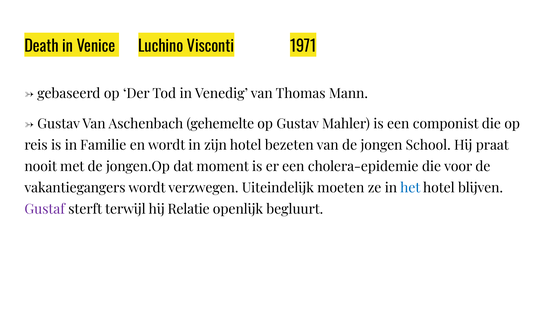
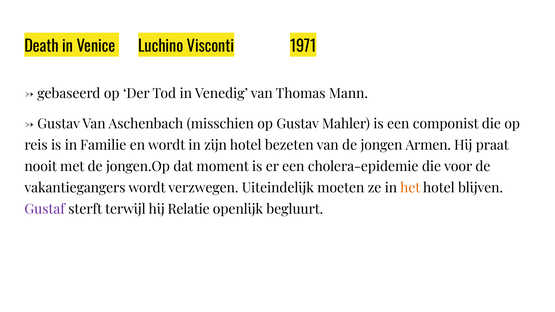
gehemelte: gehemelte -> misschien
School: School -> Armen
het colour: blue -> orange
